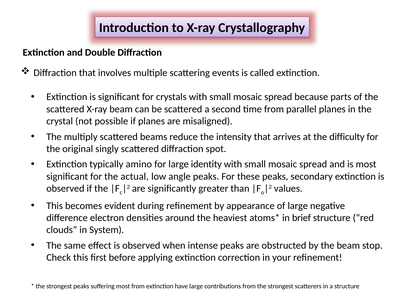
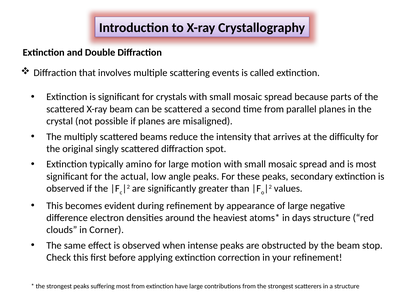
identity: identity -> motion
brief: brief -> days
System: System -> Corner
